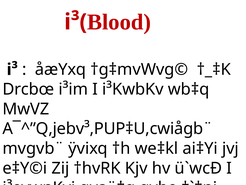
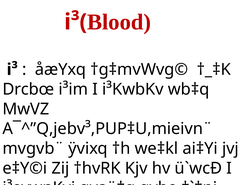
A¯^”Q,jebv³,PUP‡U,cwiågb¨: A¯^”Q,jebv³,PUP‡U,cwiågb¨ -> A¯^”Q,jebv³,PUP‡U,mieivn¨
